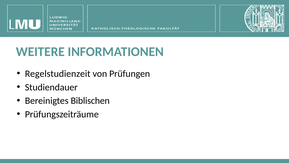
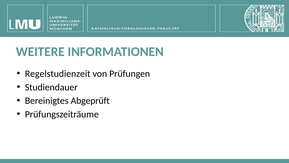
Biblischen: Biblischen -> Abgeprüft
